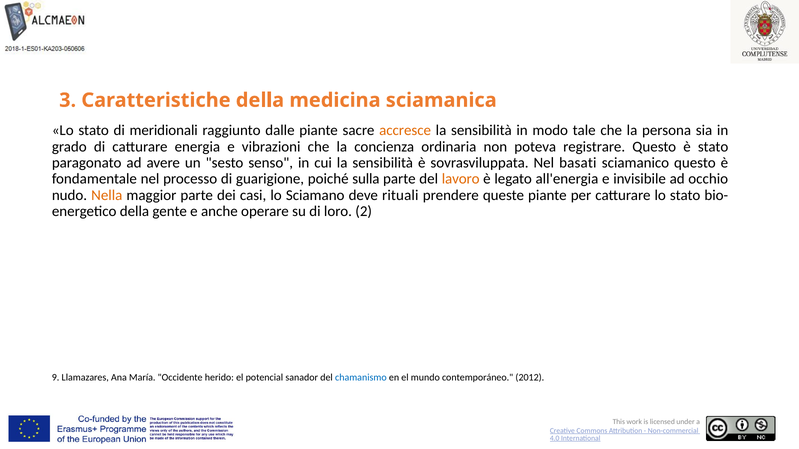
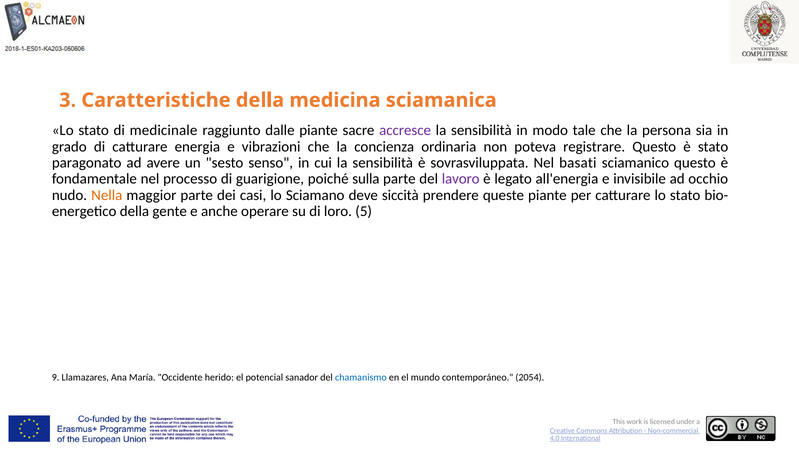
meridionali: meridionali -> medicinale
accresce colour: orange -> purple
lavoro colour: orange -> purple
rituali: rituali -> siccità
2: 2 -> 5
2012: 2012 -> 2054
